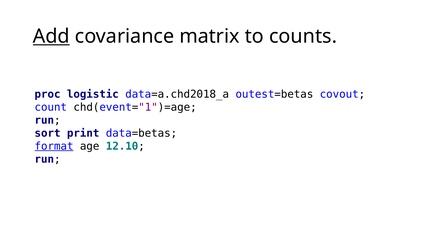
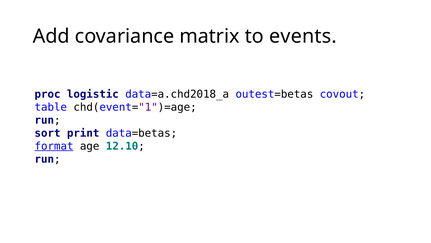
Add underline: present -> none
counts: counts -> events
count: count -> table
